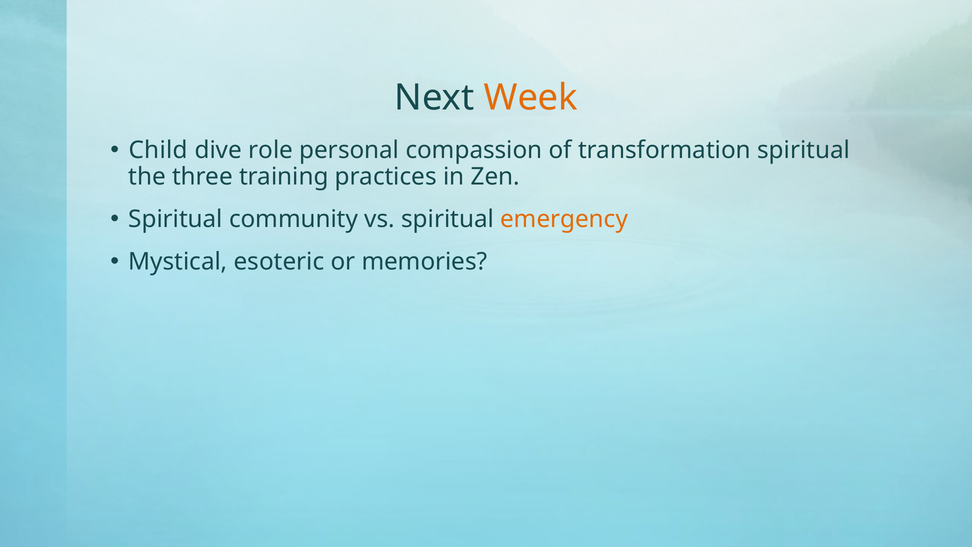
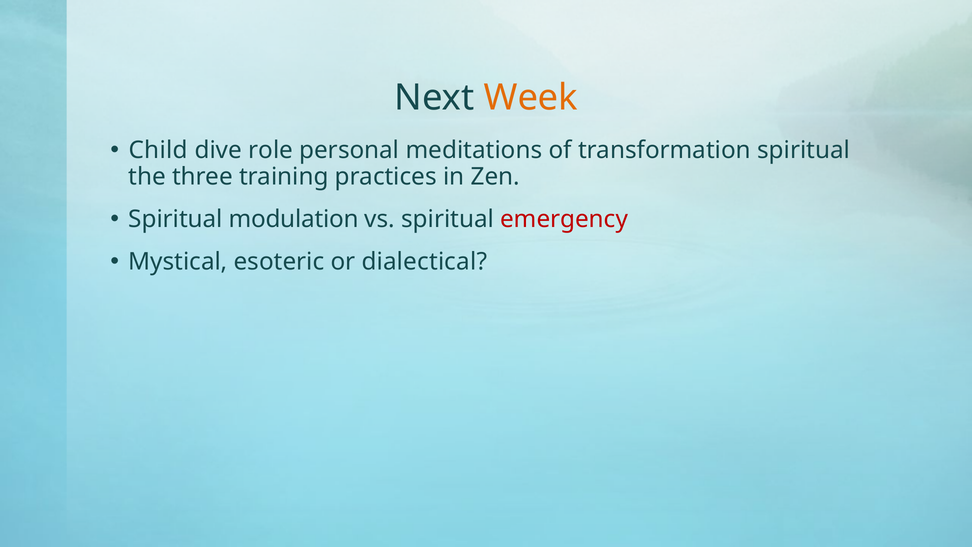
compassion: compassion -> meditations
community: community -> modulation
emergency colour: orange -> red
memories: memories -> dialectical
